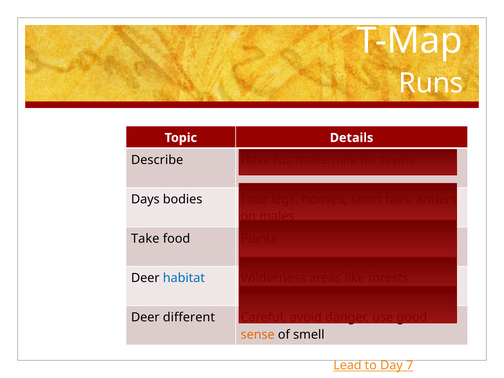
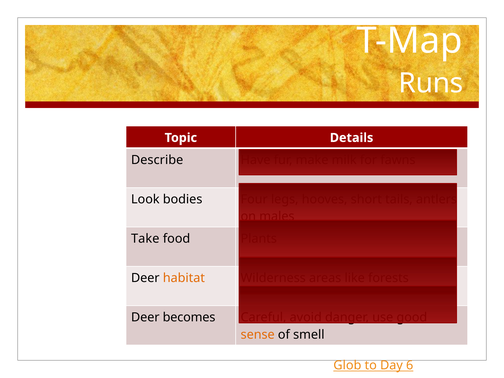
Days: Days -> Look
habitat colour: blue -> orange
different: different -> becomes
Lead: Lead -> Glob
7: 7 -> 6
